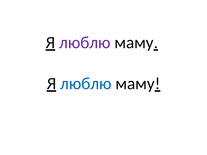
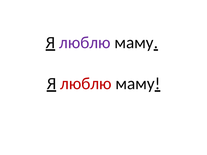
люблю at (86, 84) colour: blue -> red
